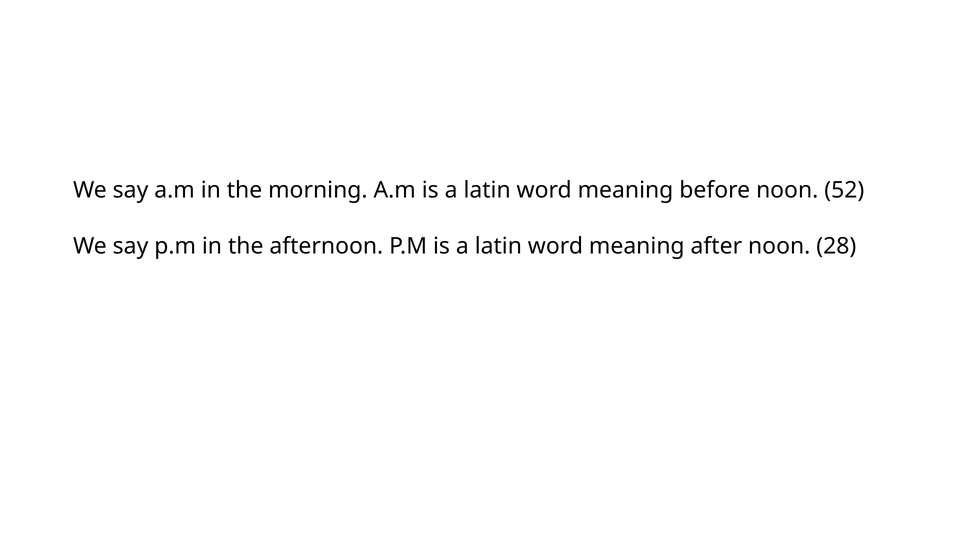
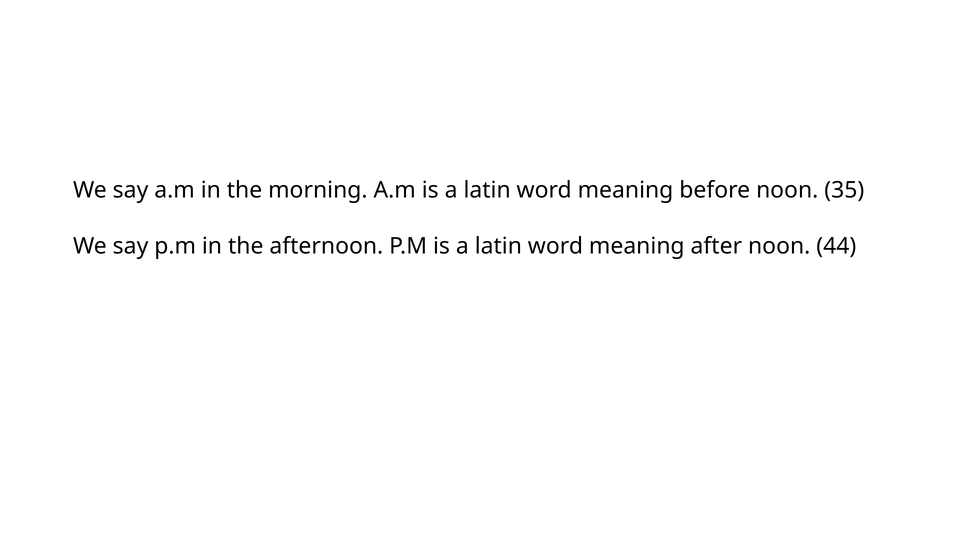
52: 52 -> 35
28: 28 -> 44
